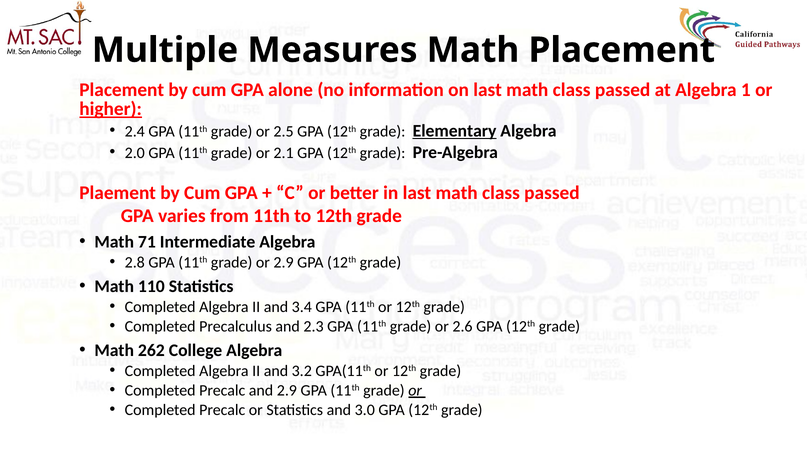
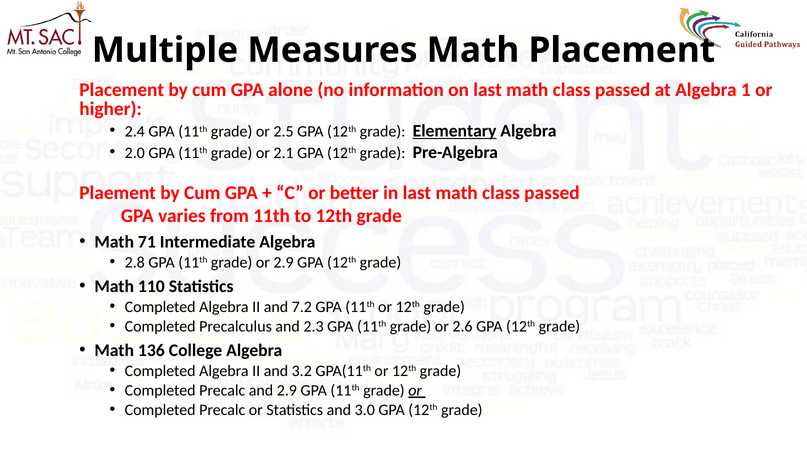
higher underline: present -> none
3.4: 3.4 -> 7.2
262: 262 -> 136
